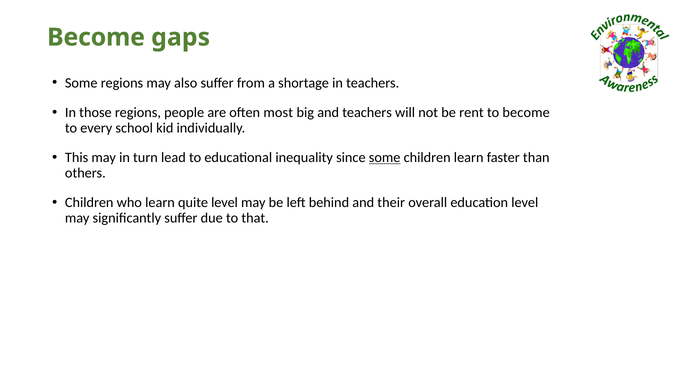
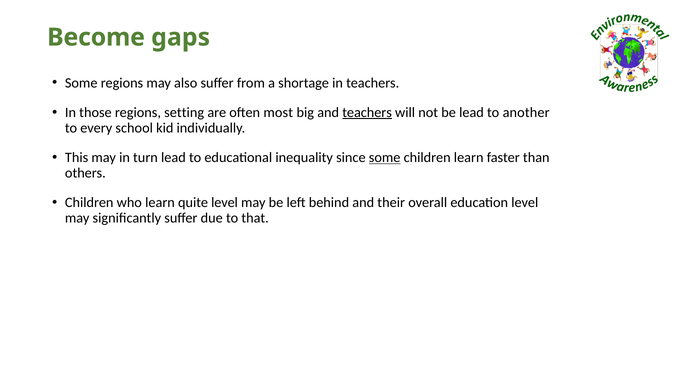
people: people -> setting
teachers at (367, 112) underline: none -> present
be rent: rent -> lead
to become: become -> another
